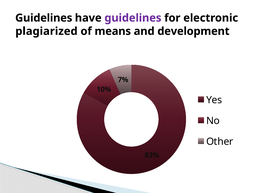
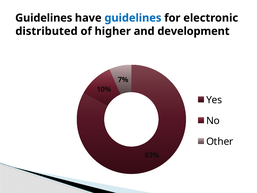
guidelines at (133, 18) colour: purple -> blue
plagiarized: plagiarized -> distributed
means: means -> higher
